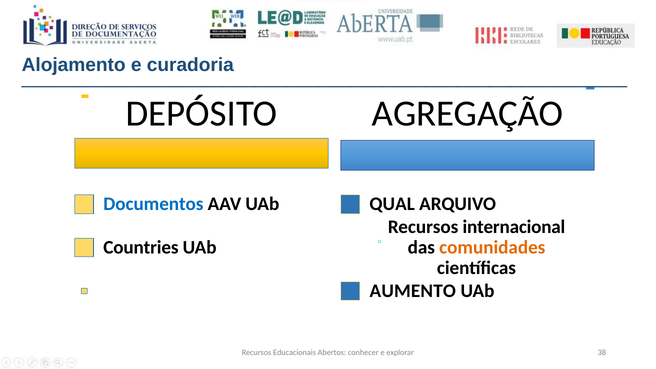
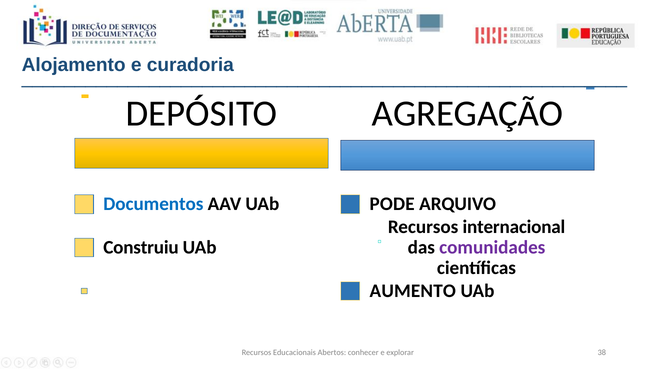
QUAL: QUAL -> PODE
Countries: Countries -> Construiu
comunidades colour: orange -> purple
